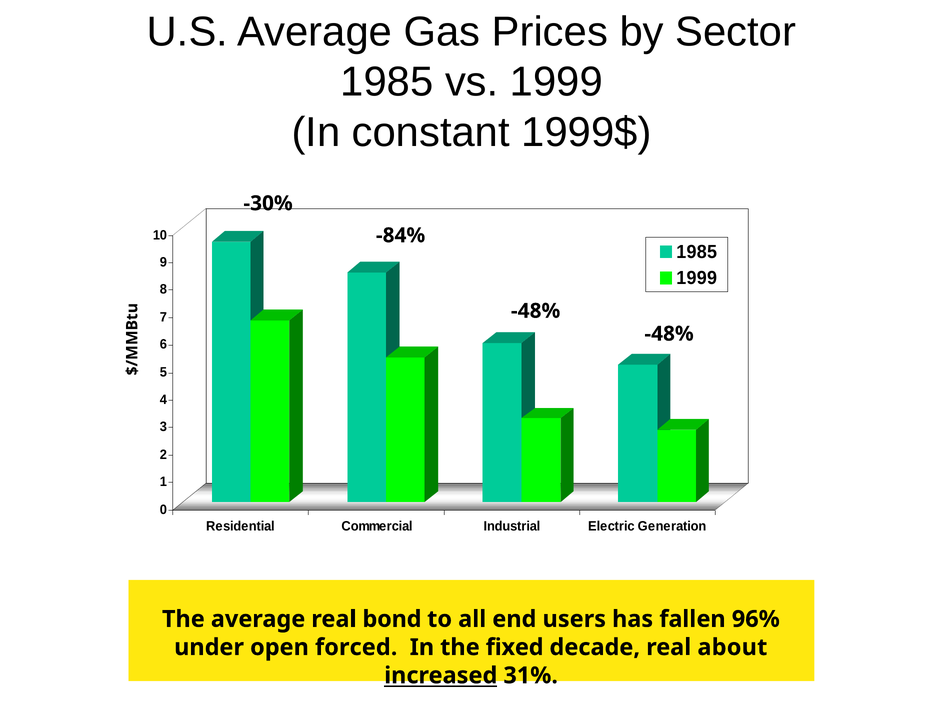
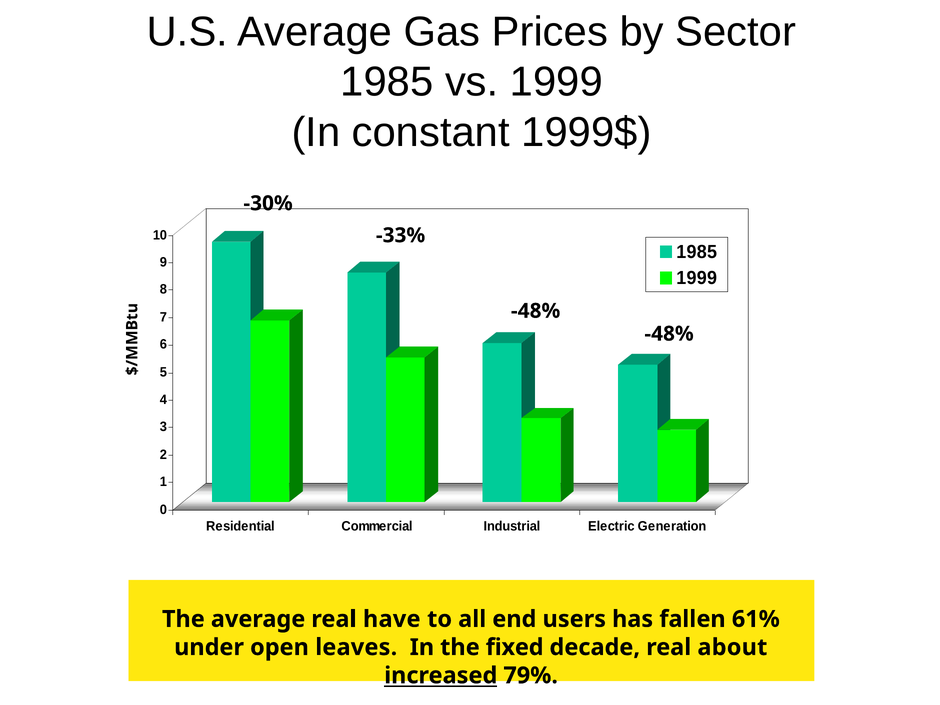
-84%: -84% -> -33%
bond: bond -> have
96%: 96% -> 61%
forced: forced -> leaves
31%: 31% -> 79%
